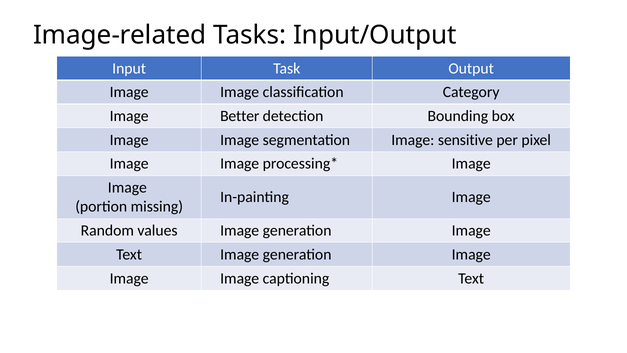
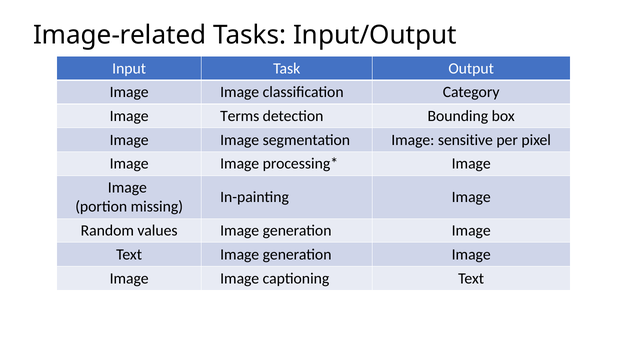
Better: Better -> Terms
